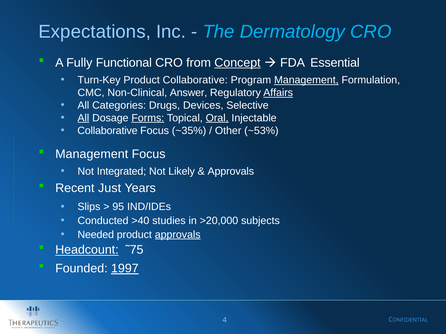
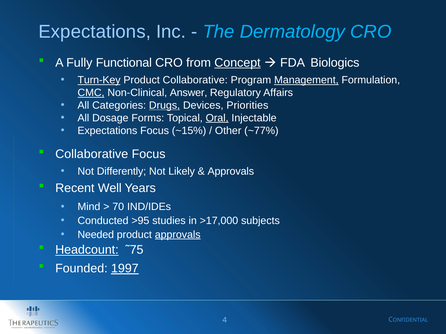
Essential: Essential -> Biologics
Turn-Key underline: none -> present
CMC underline: none -> present
Affairs underline: present -> none
Drugs underline: none -> present
Selective: Selective -> Priorities
All at (83, 118) underline: present -> none
Forms underline: present -> none
Collaborative at (107, 131): Collaborative -> Expectations
~35%: ~35% -> ~15%
~53%: ~53% -> ~77%
Management at (92, 154): Management -> Collaborative
Integrated: Integrated -> Differently
Just: Just -> Well
Slips: Slips -> Mind
95: 95 -> 70
>40: >40 -> >95
>20,000: >20,000 -> >17,000
